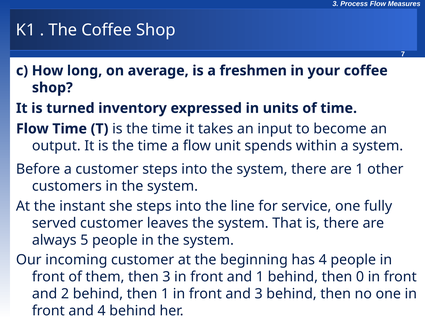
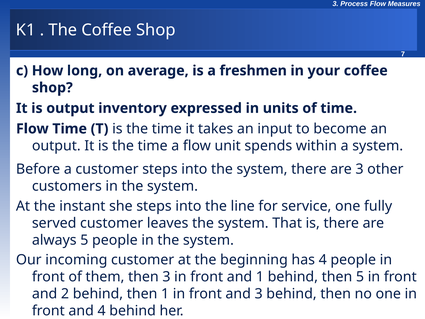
is turned: turned -> output
are 1: 1 -> 3
then 0: 0 -> 5
